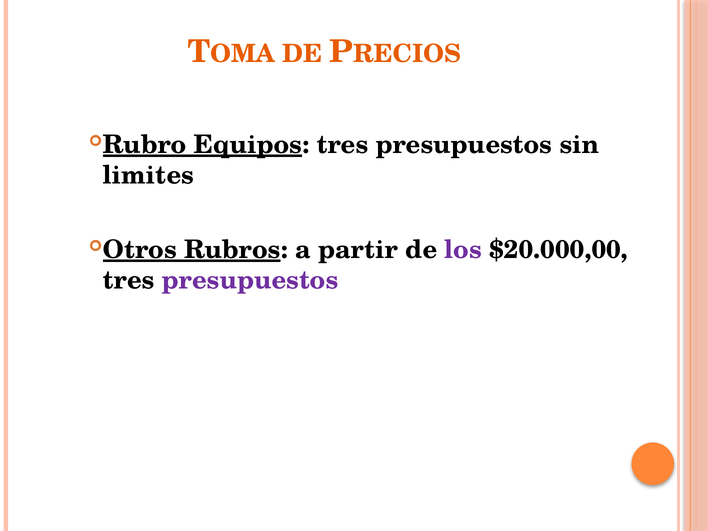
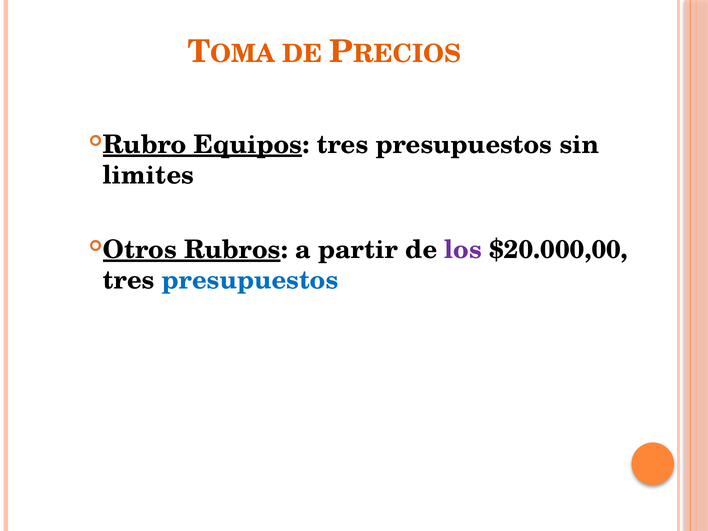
presupuestos at (250, 280) colour: purple -> blue
